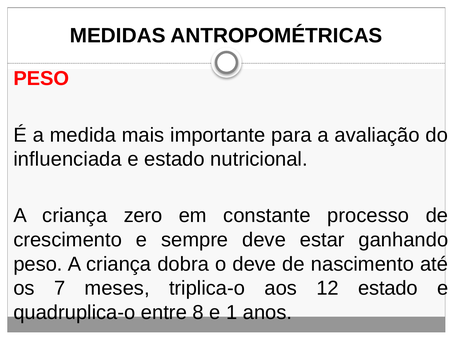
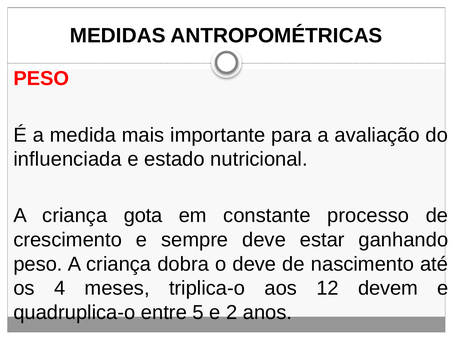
zero: zero -> gota
7: 7 -> 4
12 estado: estado -> devem
8: 8 -> 5
1: 1 -> 2
